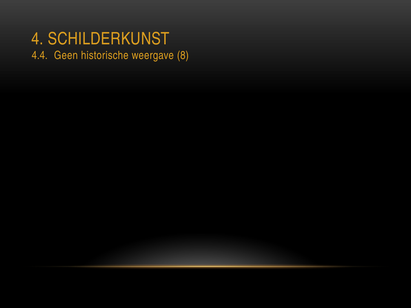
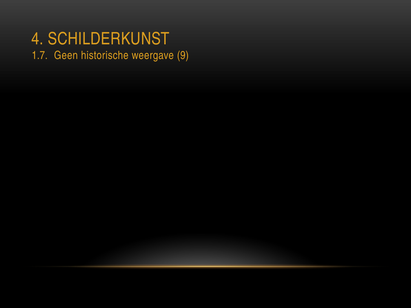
4.4: 4.4 -> 1.7
8: 8 -> 9
